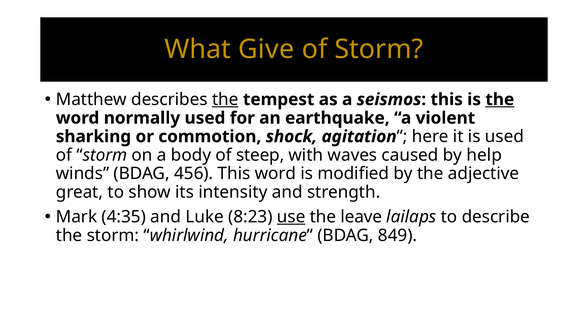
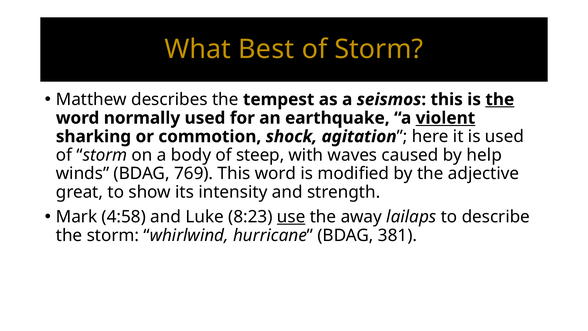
Give: Give -> Best
the at (225, 99) underline: present -> none
violent underline: none -> present
456: 456 -> 769
4:35: 4:35 -> 4:58
leave: leave -> away
849: 849 -> 381
